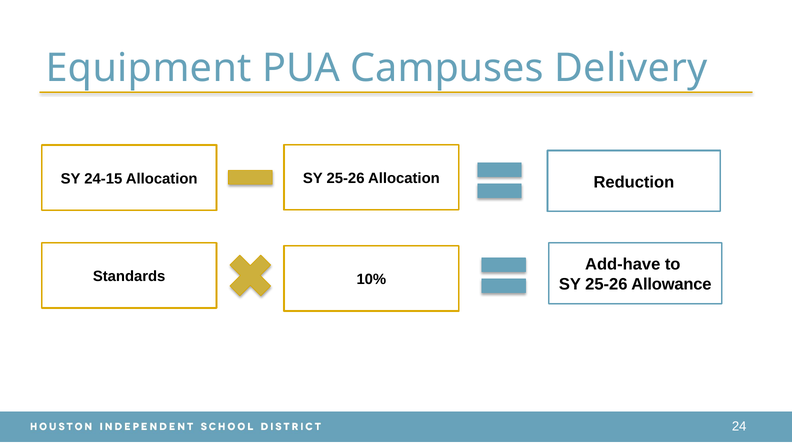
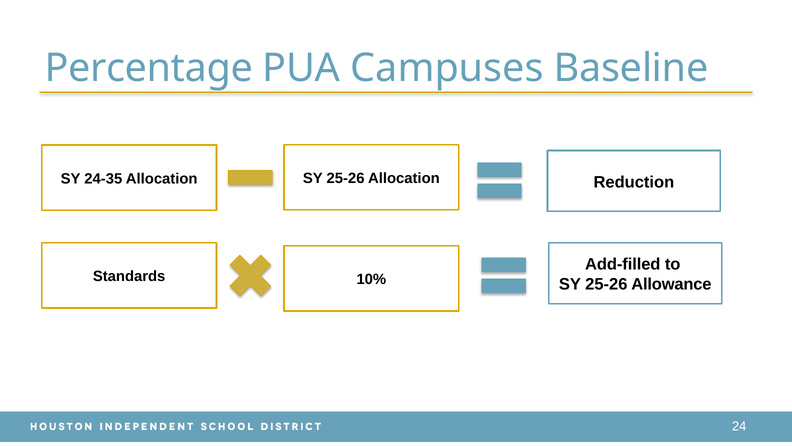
Equipment: Equipment -> Percentage
Delivery: Delivery -> Baseline
24-15: 24-15 -> 24-35
Add-have: Add-have -> Add-filled
